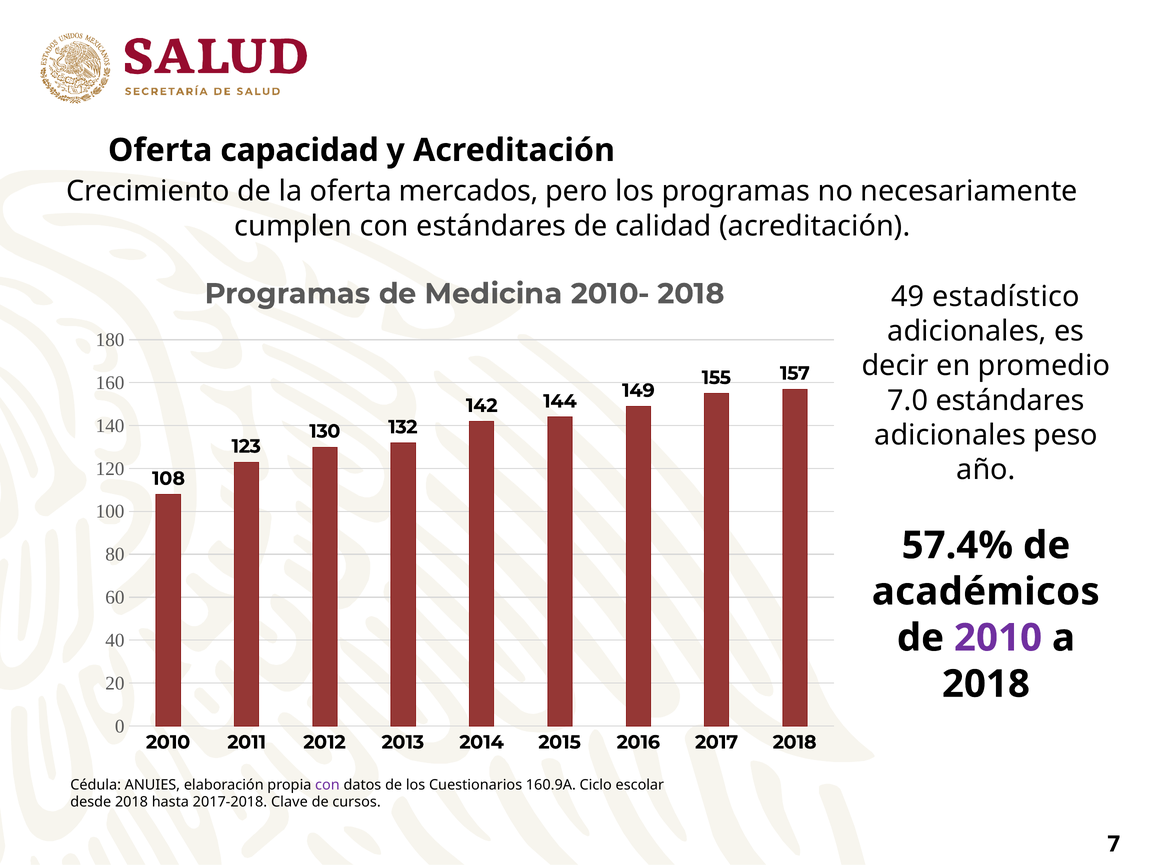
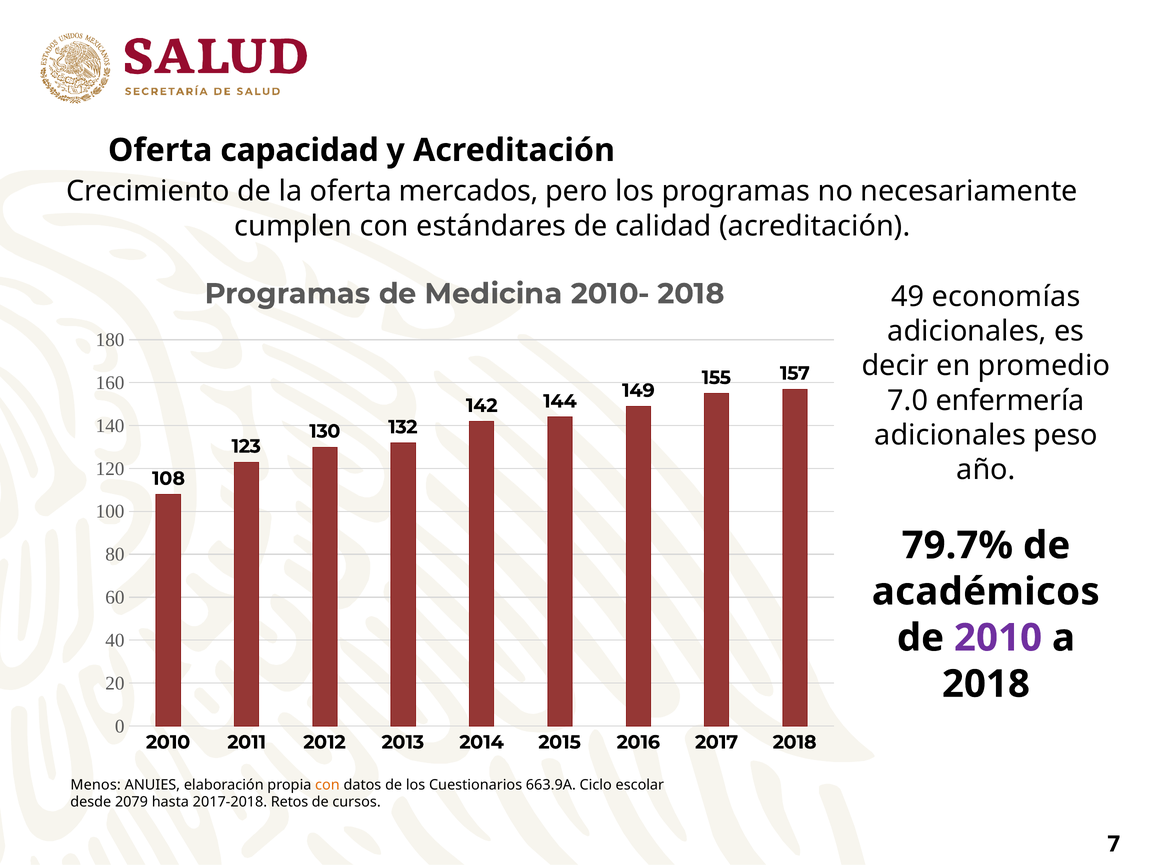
estadístico: estadístico -> economías
7.0 estándares: estándares -> enfermería
57.4%: 57.4% -> 79.7%
Cédula: Cédula -> Menos
con at (327, 784) colour: purple -> orange
160.9A: 160.9A -> 663.9A
desde 2018: 2018 -> 2079
Clave: Clave -> Retos
